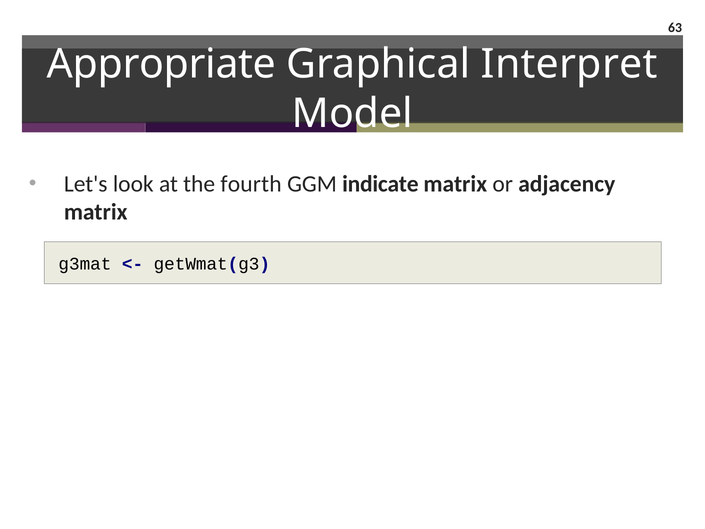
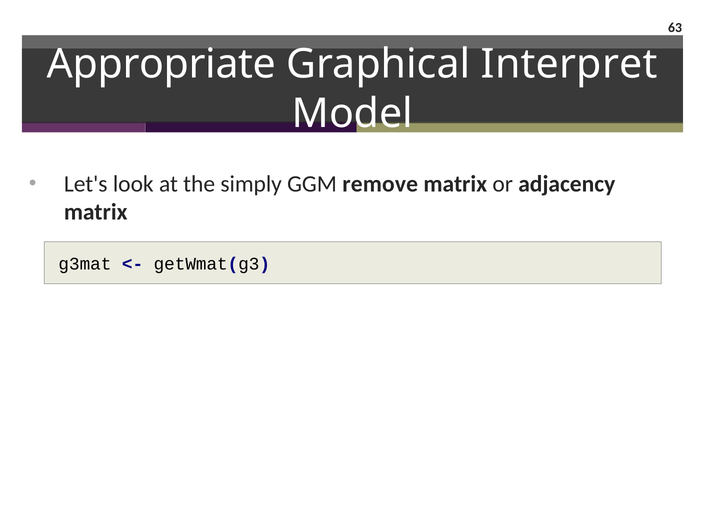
fourth: fourth -> simply
indicate: indicate -> remove
